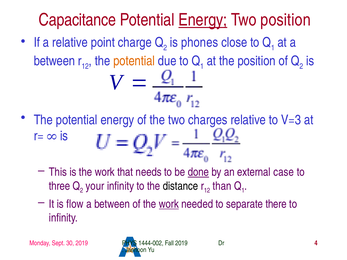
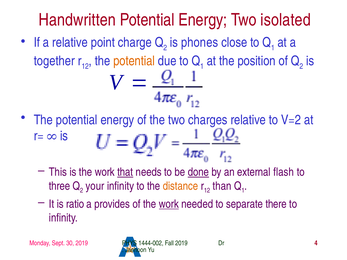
Capacitance: Capacitance -> Handwritten
Energy at (203, 20) underline: present -> none
Two position: position -> isolated
between at (54, 61): between -> together
V=3: V=3 -> V=2
that underline: none -> present
case: case -> flash
distance colour: black -> orange
flow: flow -> ratio
between at (112, 204): between -> provides
